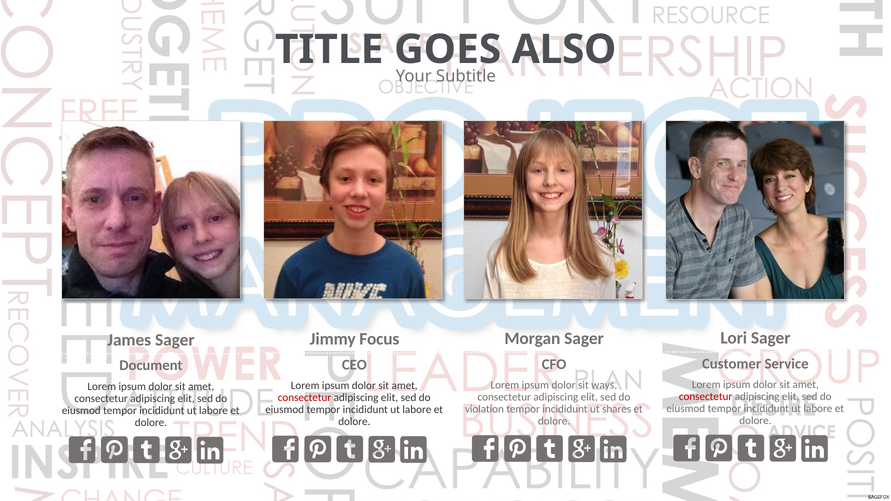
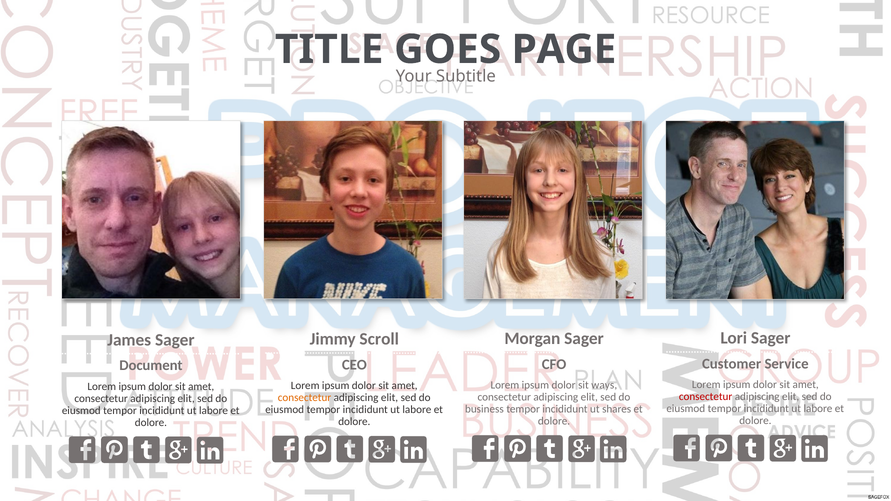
ALSO: ALSO -> PAGE
Focus: Focus -> Scroll
consectetur at (305, 398) colour: red -> orange
violation: violation -> business
